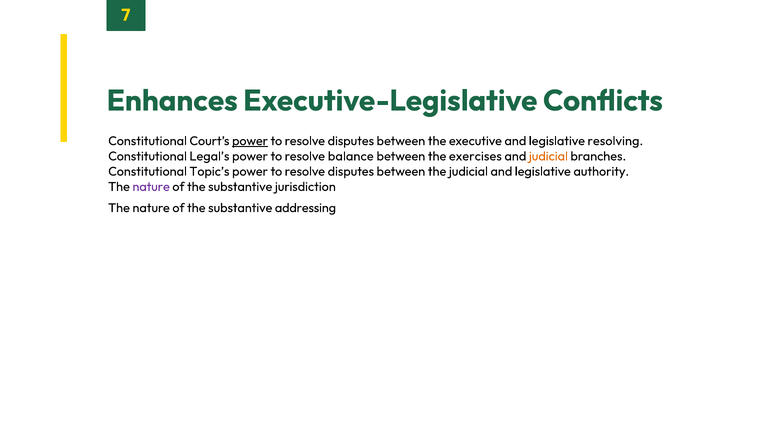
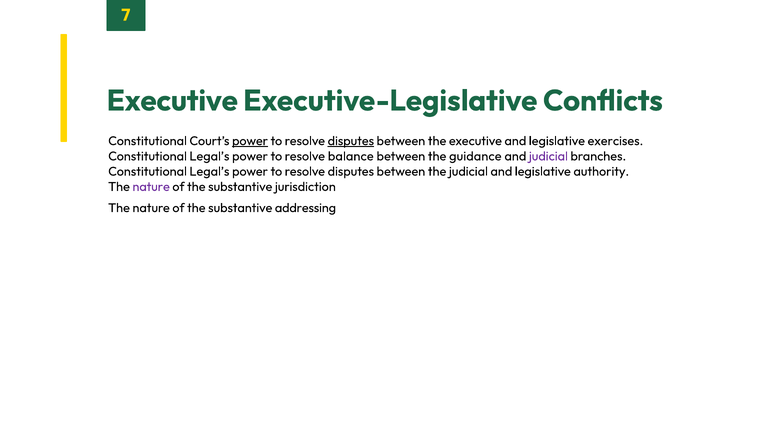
Enhances at (172, 101): Enhances -> Executive
disputes at (351, 141) underline: none -> present
resolving: resolving -> exercises
exercises: exercises -> guidance
judicial at (548, 156) colour: orange -> purple
Topic’s at (209, 172): Topic’s -> Legal’s
